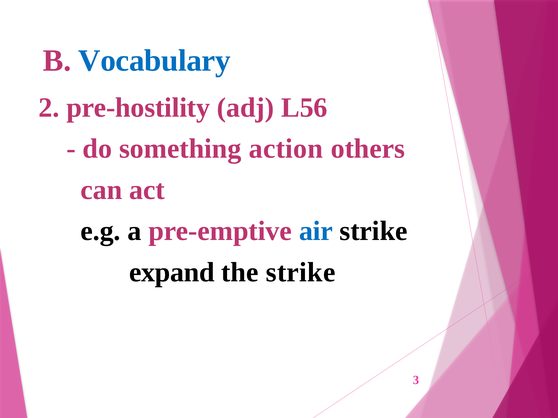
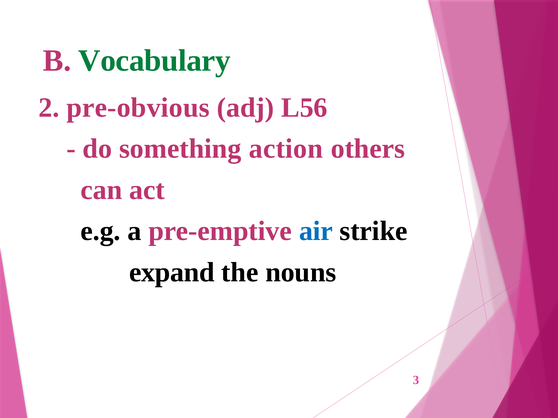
Vocabulary colour: blue -> green
pre-hostility: pre-hostility -> pre-obvious
the strike: strike -> nouns
